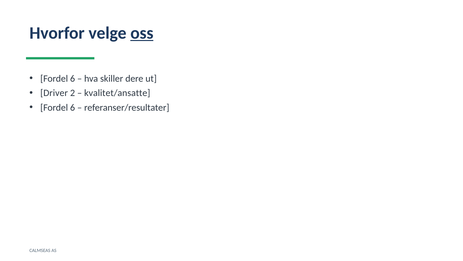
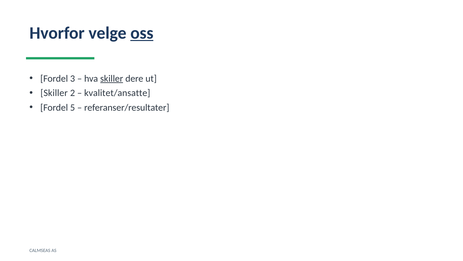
6 at (73, 78): 6 -> 3
skiller at (112, 78) underline: none -> present
Driver at (54, 93): Driver -> Skiller
6 at (73, 107): 6 -> 5
